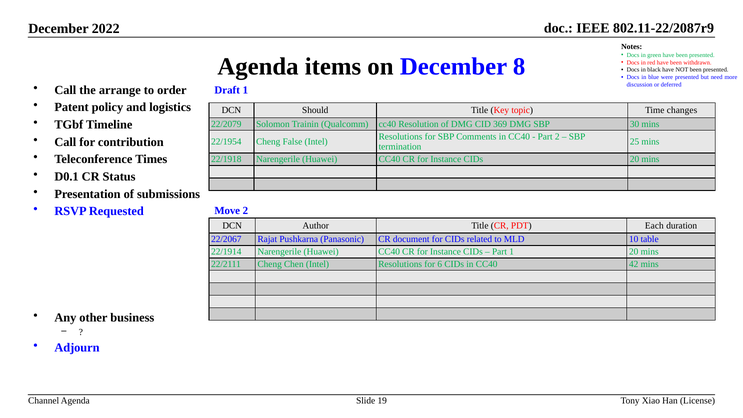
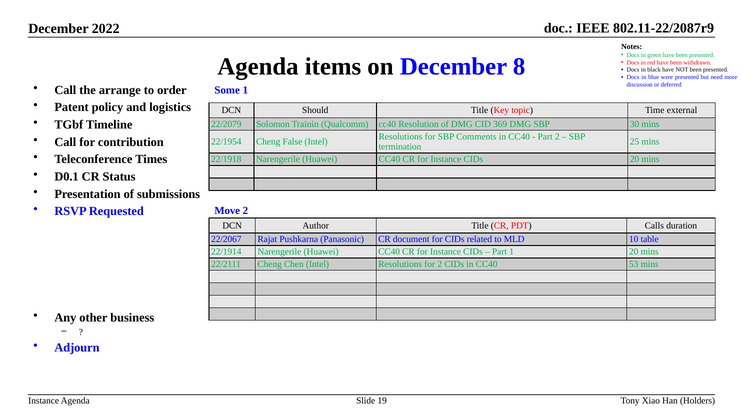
Draft: Draft -> Some
changes: changes -> external
Each: Each -> Calls
for 6: 6 -> 2
42: 42 -> 53
Channel at (44, 401): Channel -> Instance
License: License -> Holders
